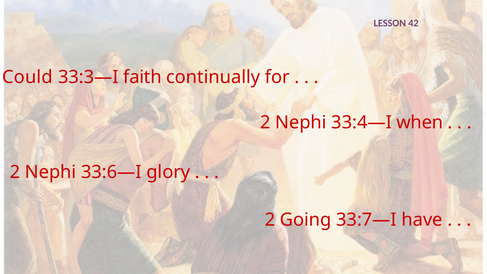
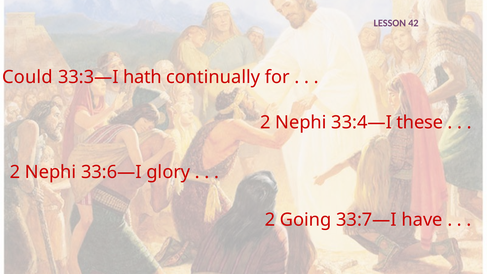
faith: faith -> hath
when: when -> these
